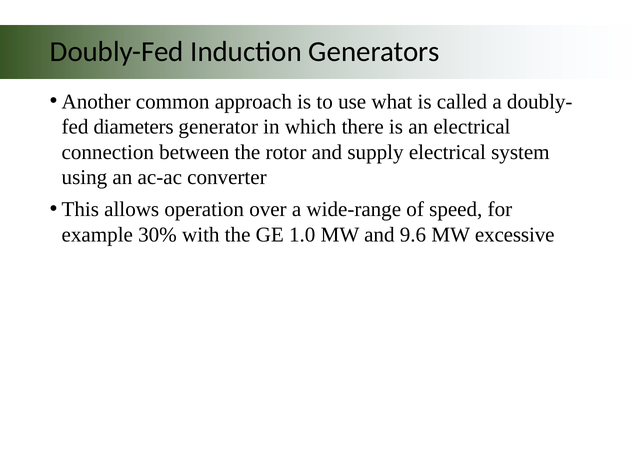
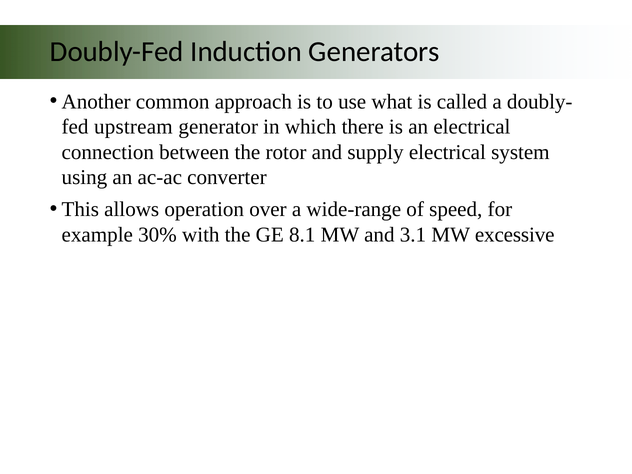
diameters: diameters -> upstream
1.0: 1.0 -> 8.1
9.6: 9.6 -> 3.1
